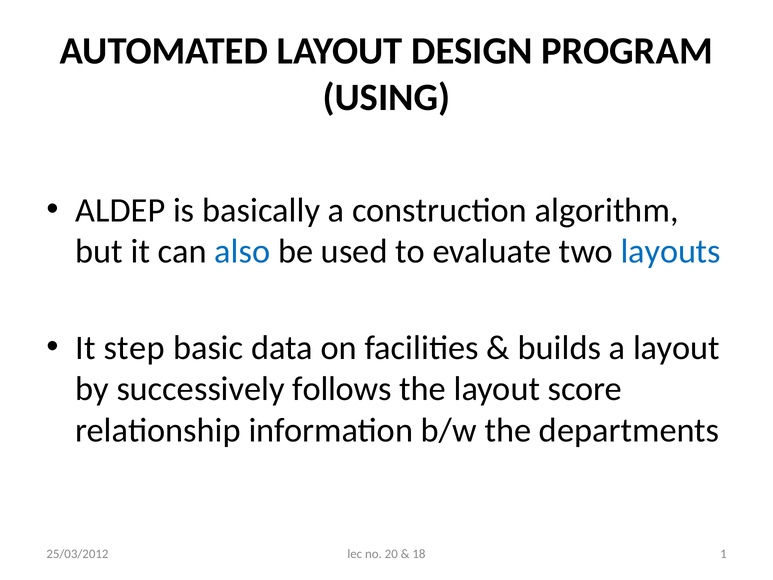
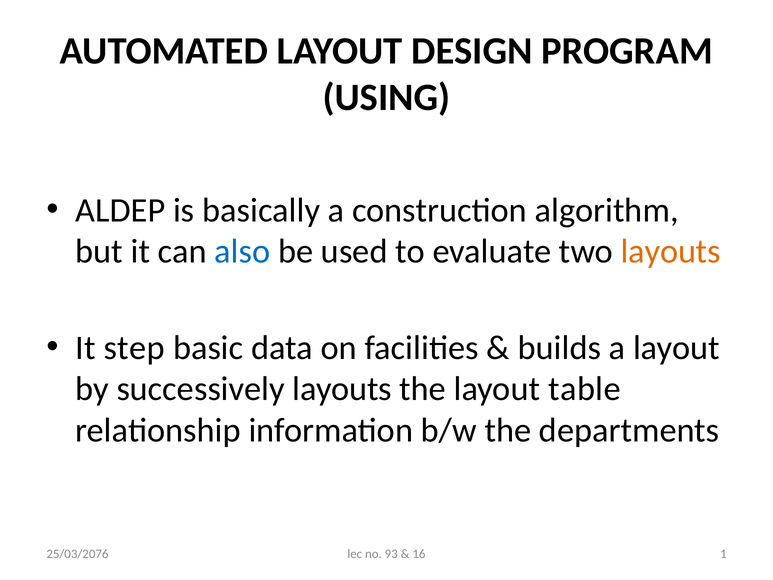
layouts at (671, 252) colour: blue -> orange
successively follows: follows -> layouts
score: score -> table
20: 20 -> 93
18: 18 -> 16
25/03/2012: 25/03/2012 -> 25/03/2076
